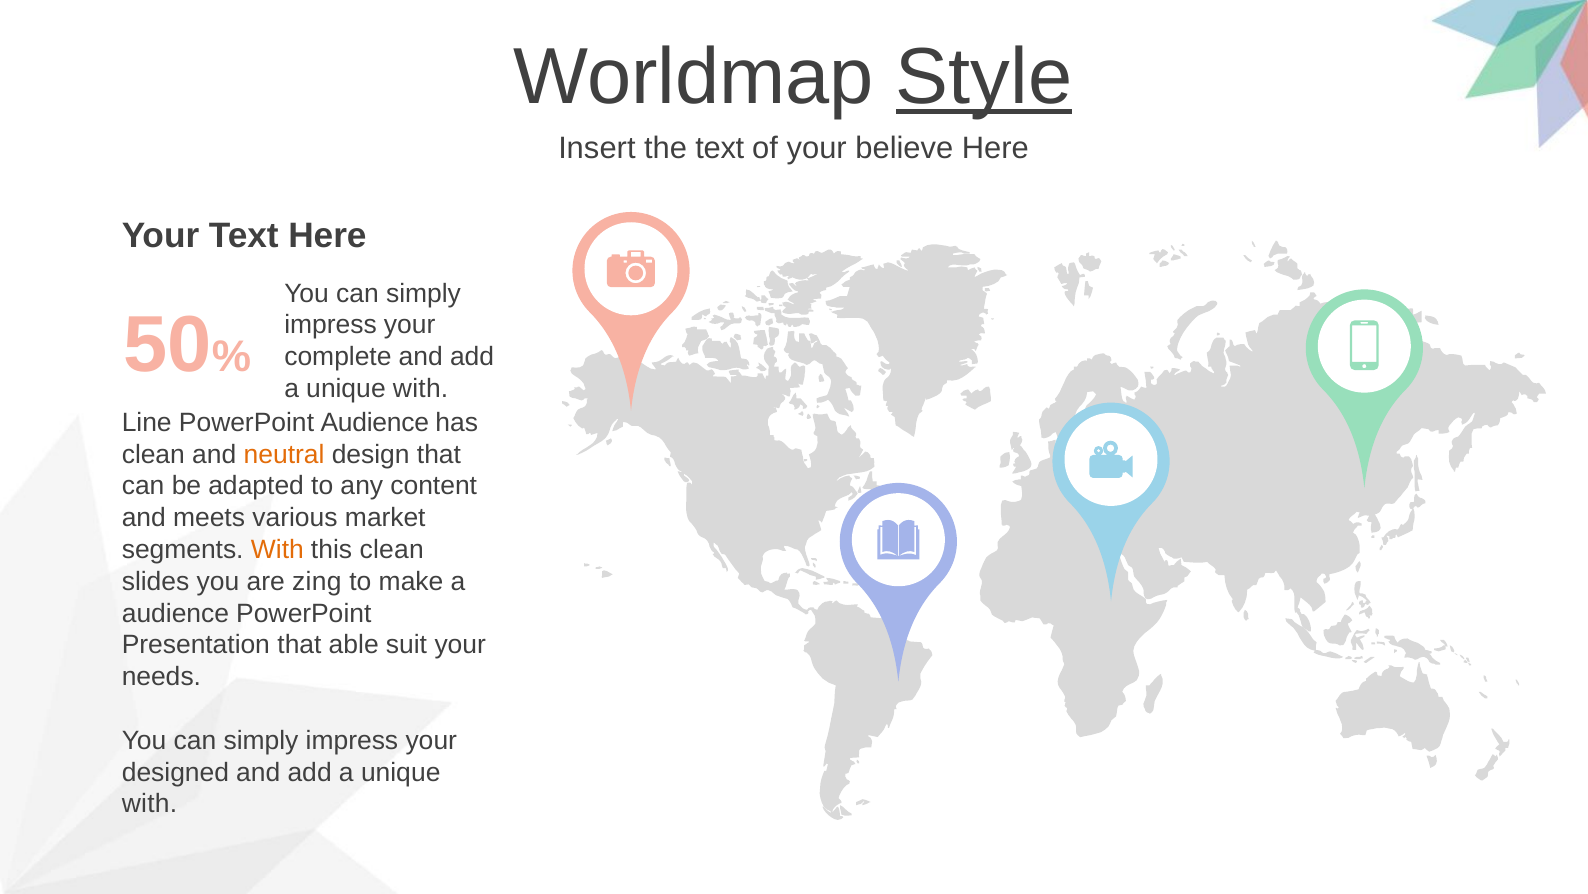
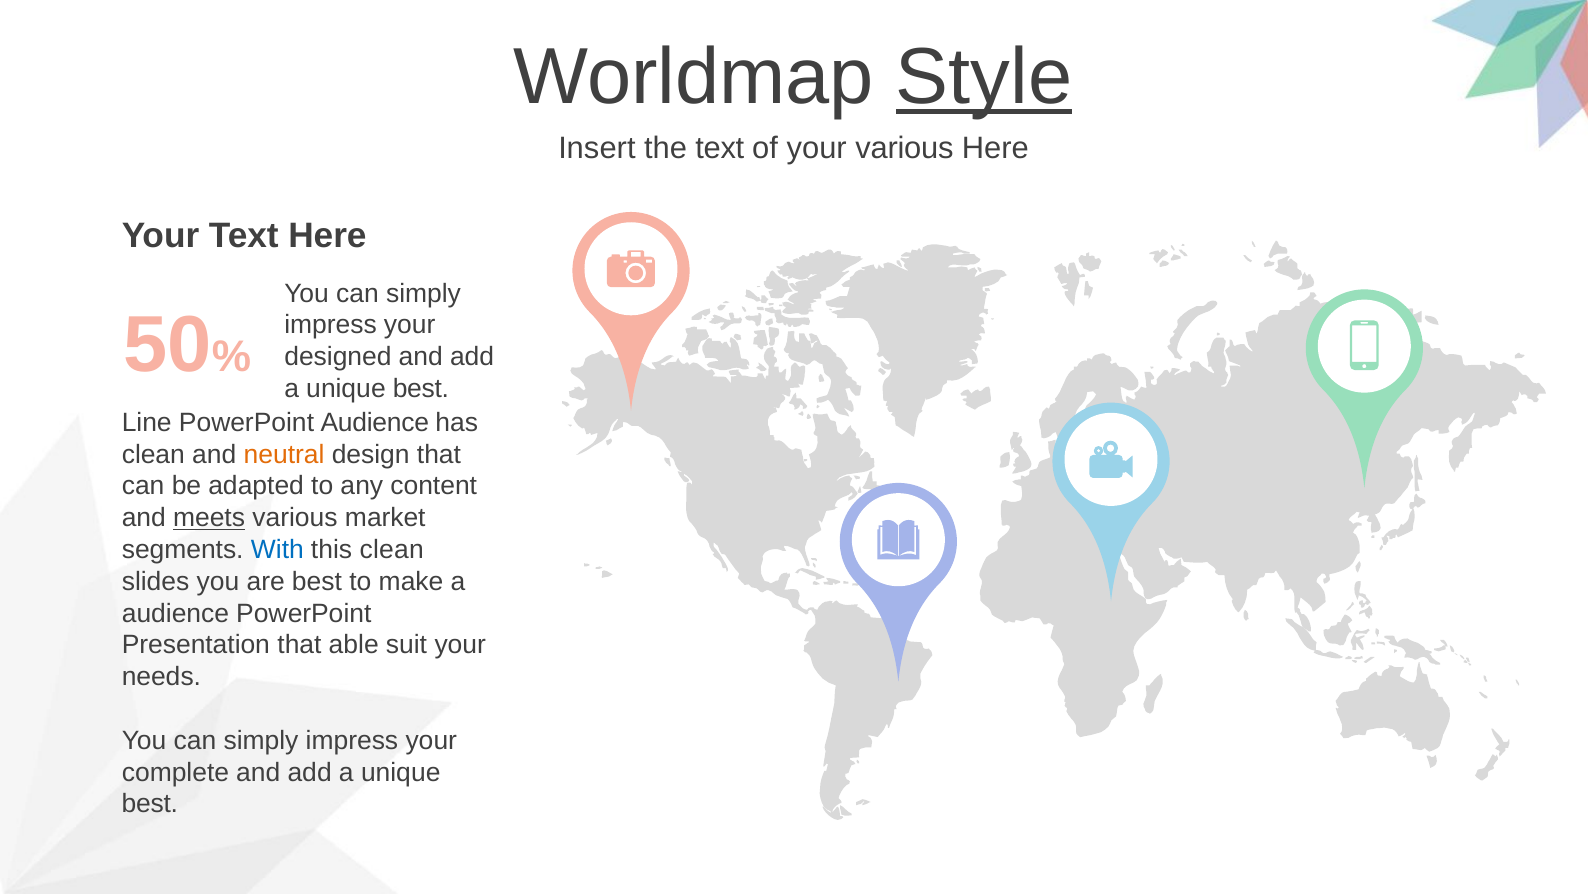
your believe: believe -> various
complete: complete -> designed
with at (421, 389): with -> best
meets underline: none -> present
With at (277, 549) colour: orange -> blue
are zing: zing -> best
designed: designed -> complete
with at (150, 803): with -> best
